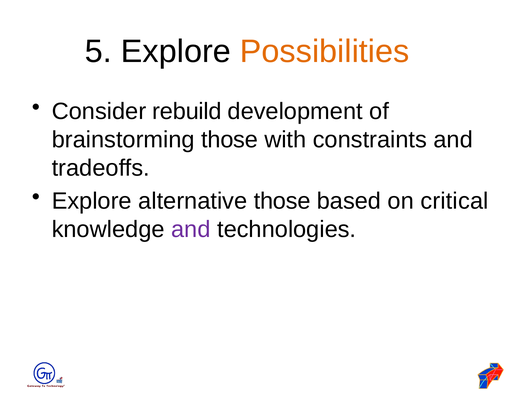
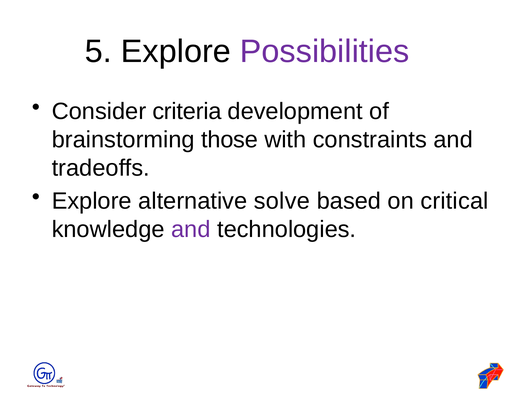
Possibilities colour: orange -> purple
rebuild: rebuild -> criteria
alternative those: those -> solve
